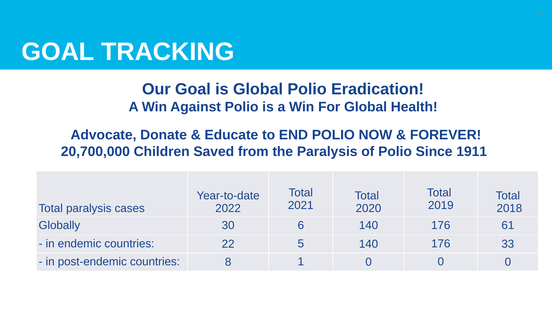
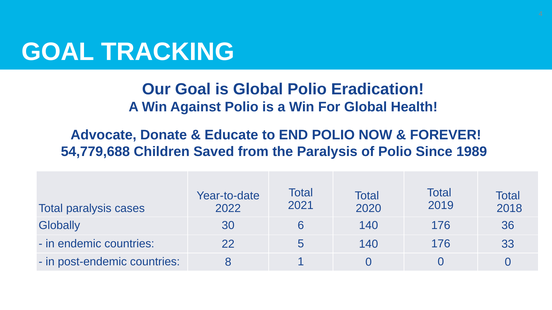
20,700,000: 20,700,000 -> 54,779,688
1911: 1911 -> 1989
61: 61 -> 36
